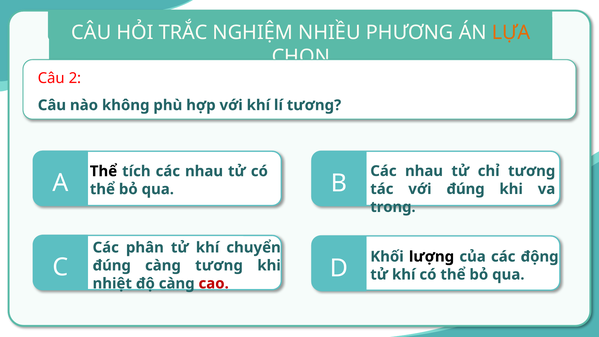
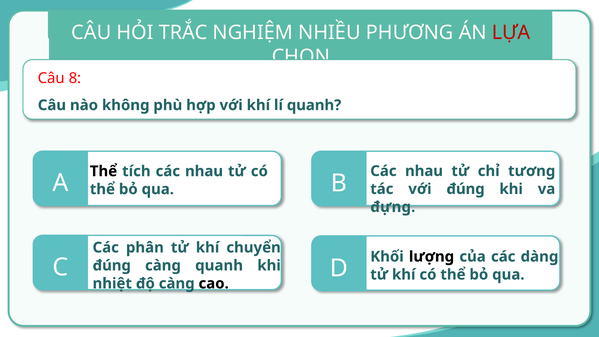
LỰA colour: orange -> red
2: 2 -> 8
lí tương: tương -> quanh
trong: trong -> đựng
động: động -> dàng
càng tương: tương -> quanh
cao colour: red -> black
